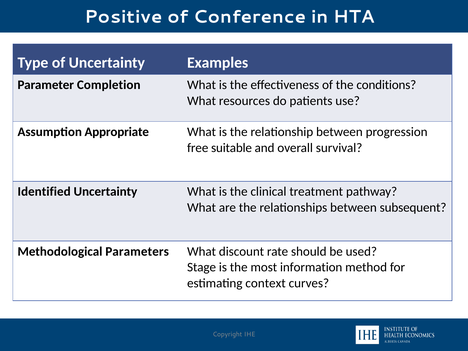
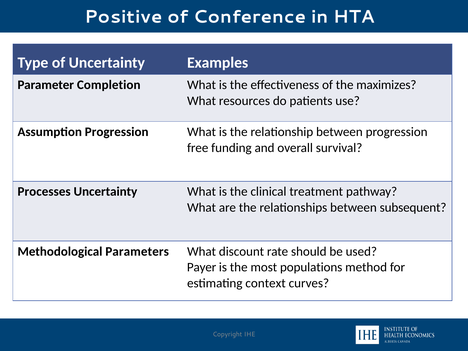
conditions: conditions -> maximizes
Assumption Appropriate: Appropriate -> Progression
suitable: suitable -> funding
Identified: Identified -> Processes
Stage: Stage -> Payer
information: information -> populations
